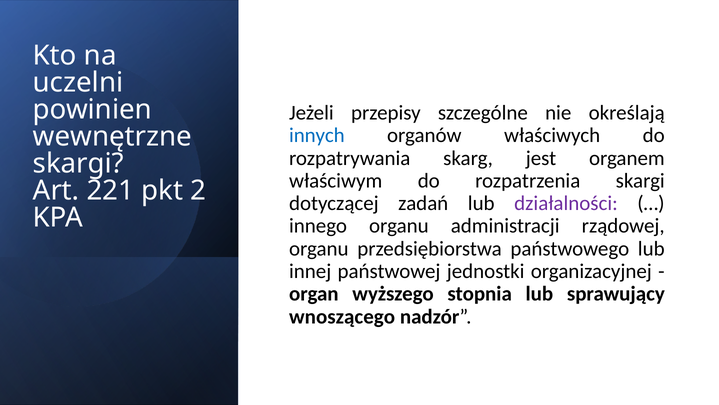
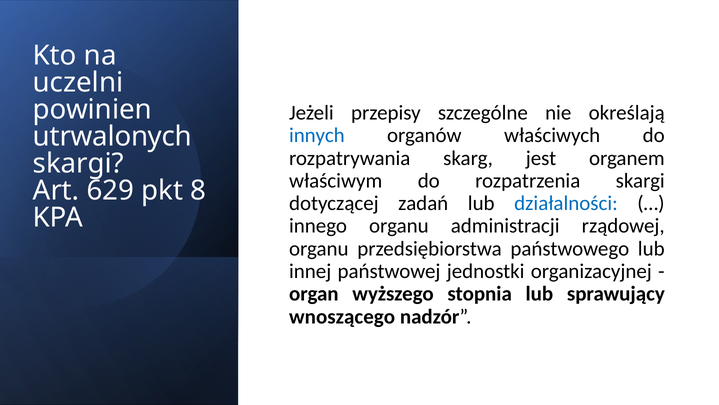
wewnętrzne: wewnętrzne -> utrwalonych
221: 221 -> 629
2: 2 -> 8
działalności colour: purple -> blue
